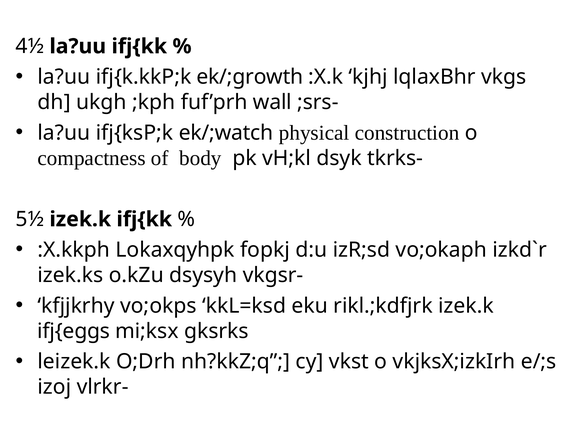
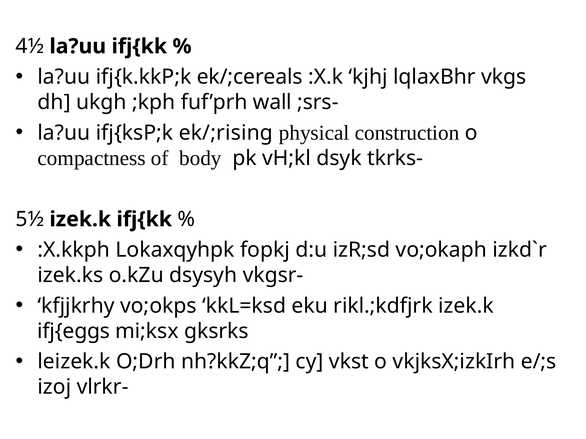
ek/;growth: ek/;growth -> ek/;cereals
ek/;watch: ek/;watch -> ek/;rising
